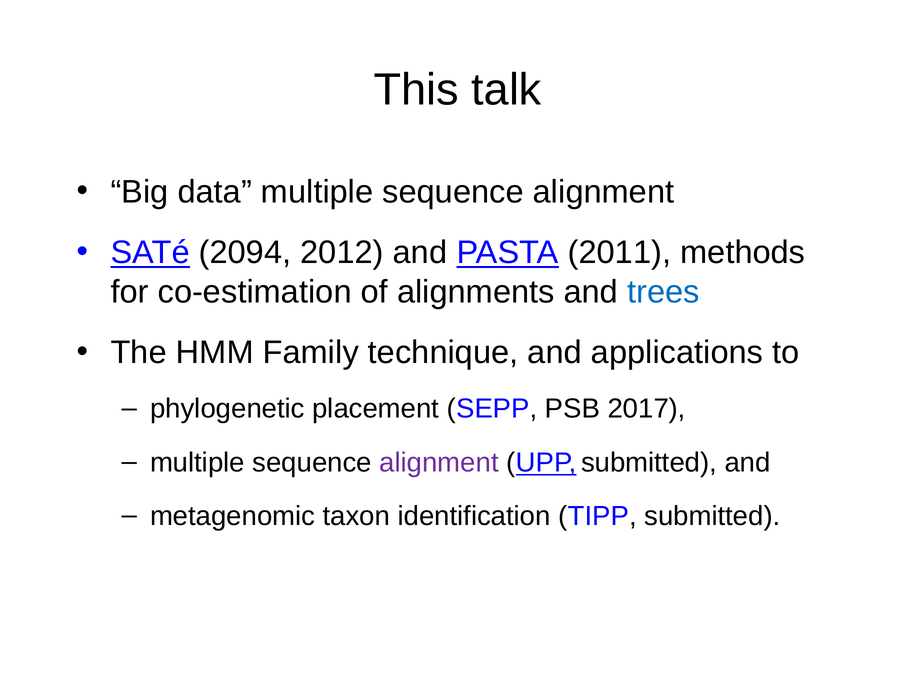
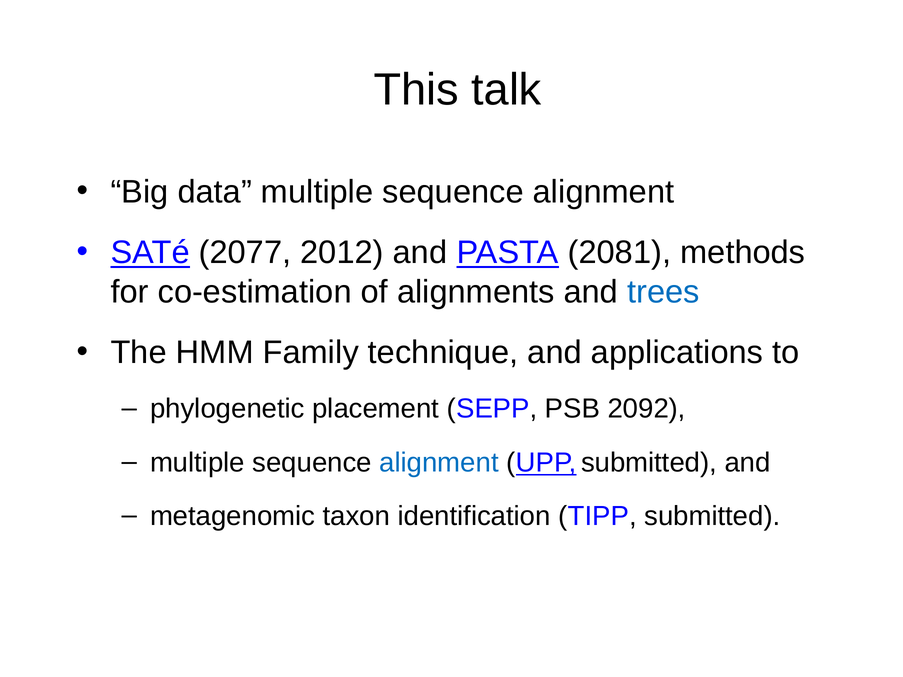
2094: 2094 -> 2077
2011: 2011 -> 2081
2017: 2017 -> 2092
alignment at (439, 463) colour: purple -> blue
